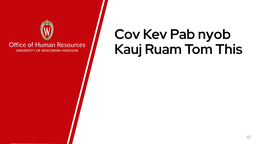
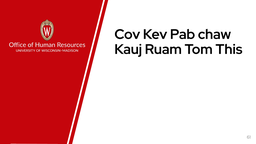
nyob: nyob -> chaw
